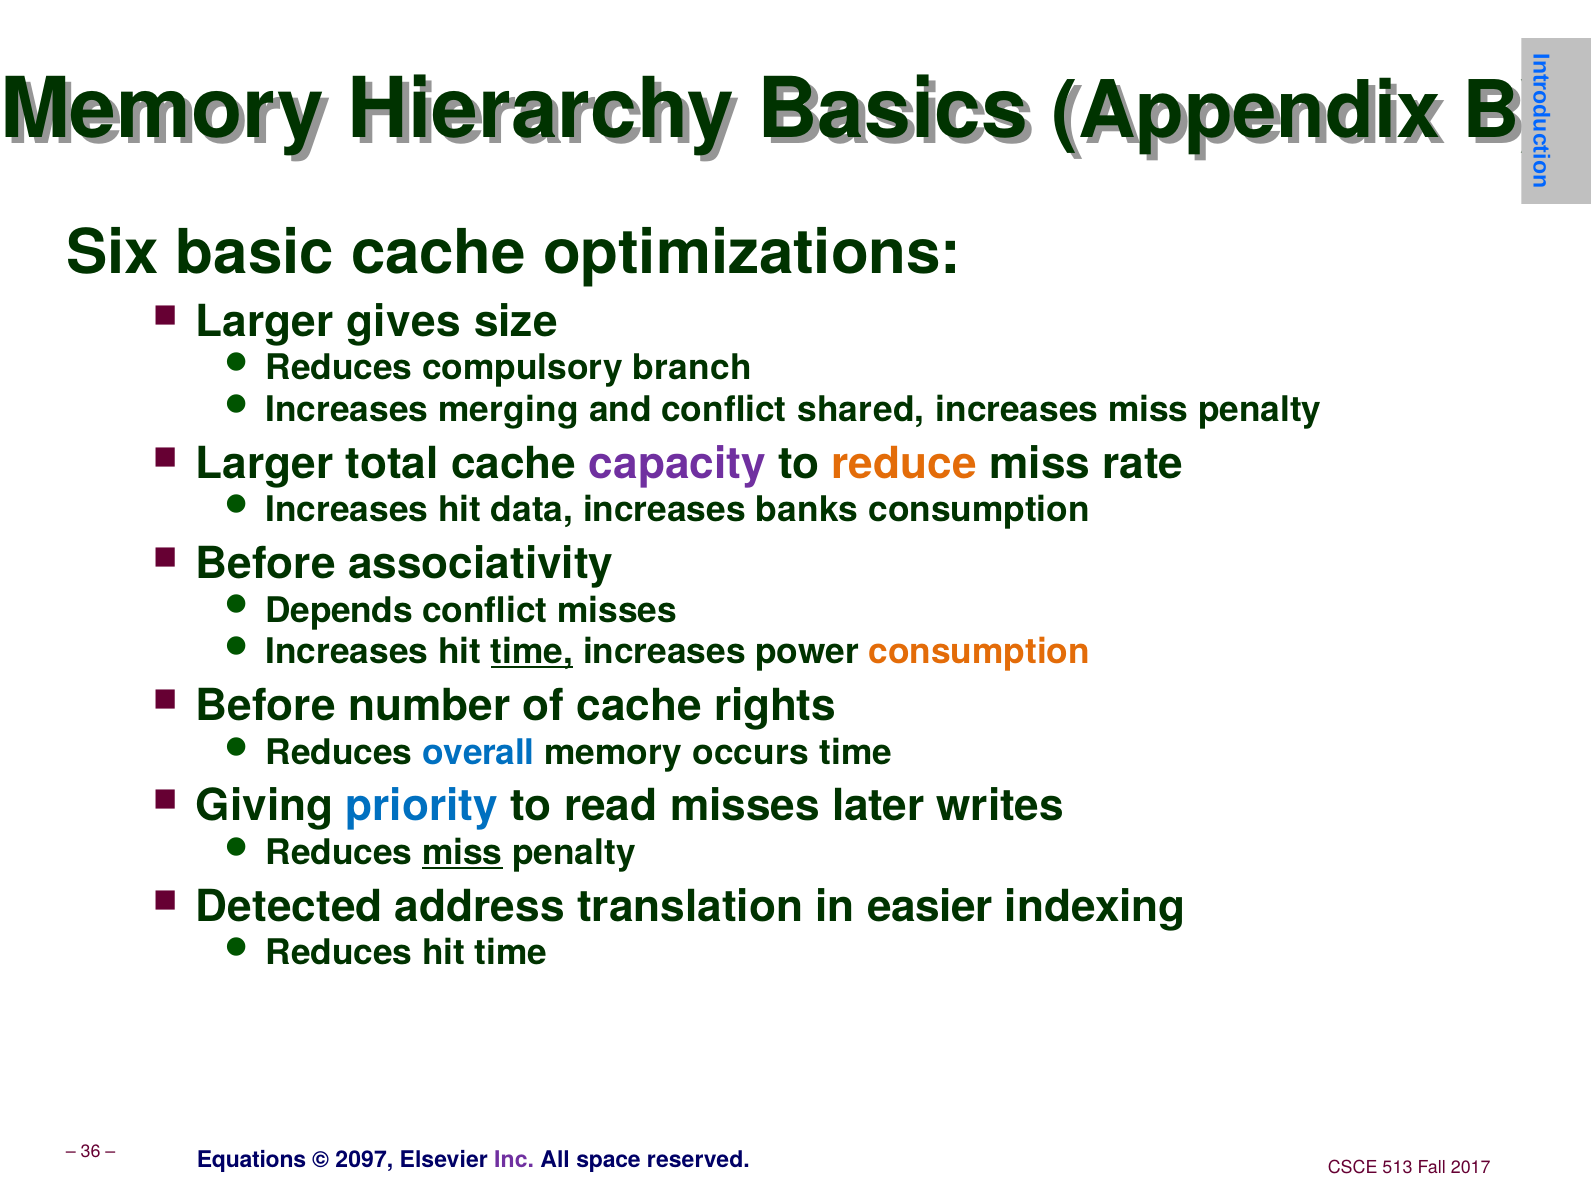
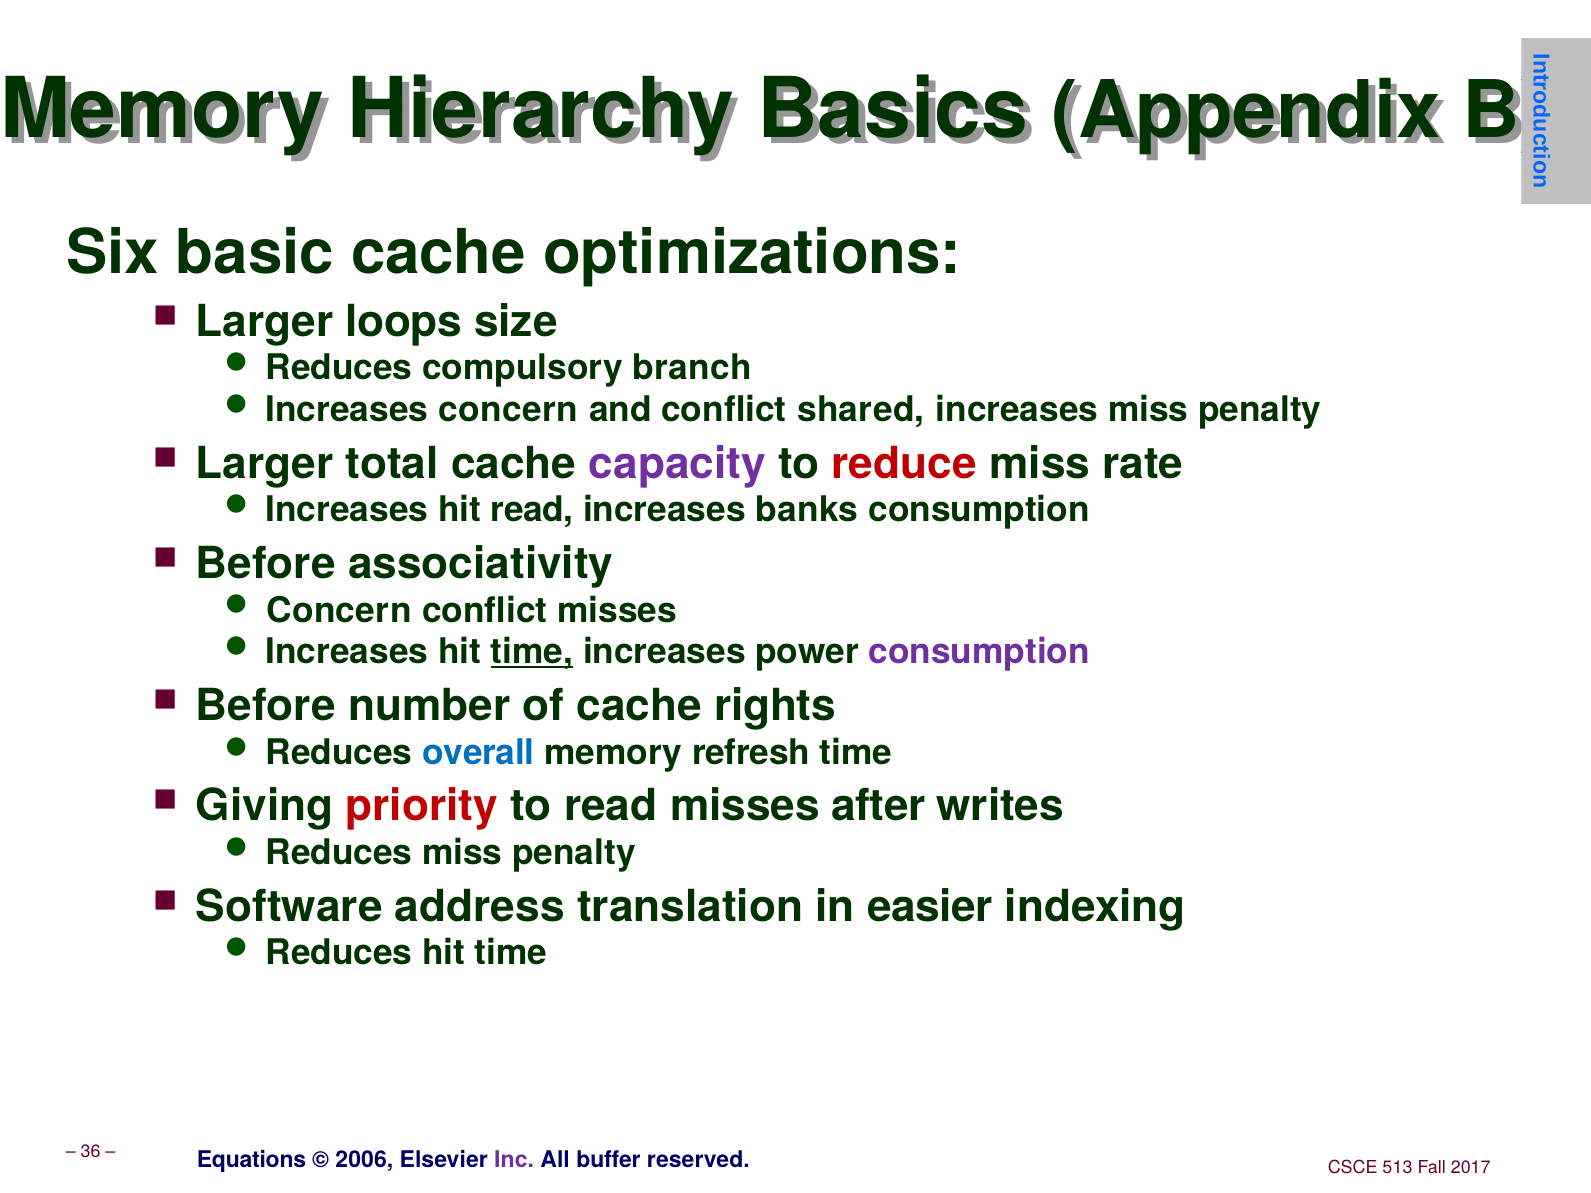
gives: gives -> loops
Increases merging: merging -> concern
reduce colour: orange -> red
hit data: data -> read
Depends at (339, 611): Depends -> Concern
consumption at (979, 652) colour: orange -> purple
occurs: occurs -> refresh
priority colour: blue -> red
later: later -> after
miss at (462, 853) underline: present -> none
Detected: Detected -> Software
2097: 2097 -> 2006
space: space -> buffer
